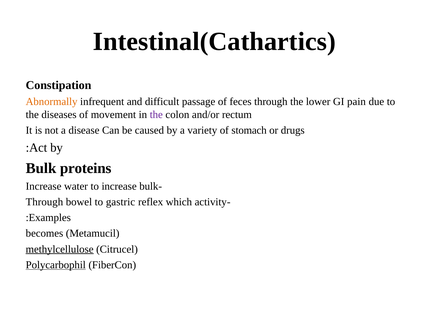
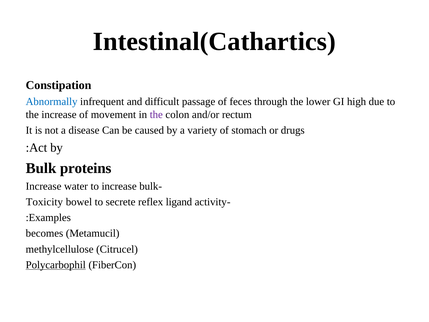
Abnormally colour: orange -> blue
pain: pain -> high
the diseases: diseases -> increase
Through at (44, 202): Through -> Toxicity
gastric: gastric -> secrete
which: which -> ligand
methylcellulose underline: present -> none
